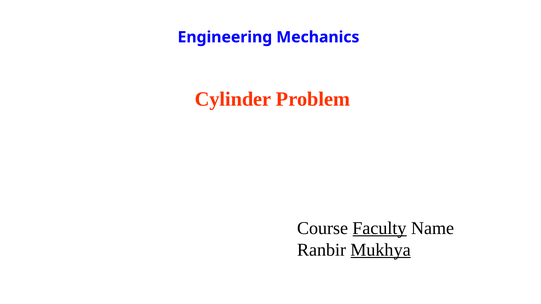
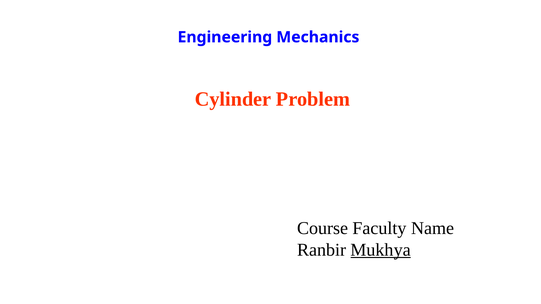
Faculty underline: present -> none
